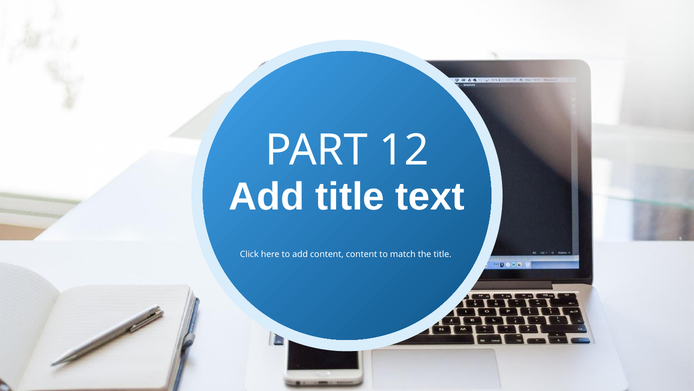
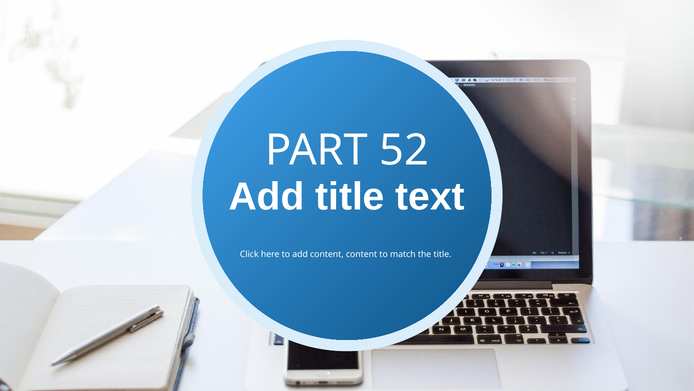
12: 12 -> 52
